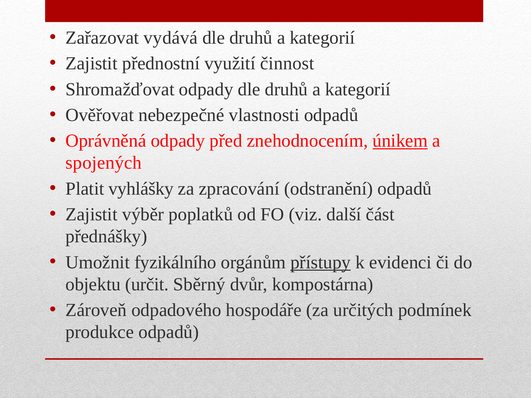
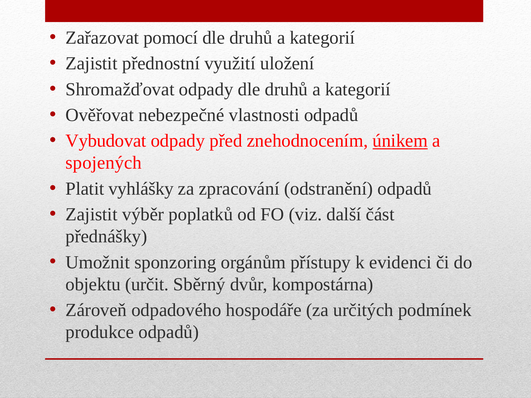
vydává: vydává -> pomocí
činnost: činnost -> uložení
Oprávněná: Oprávněná -> Vybudovat
fyzikálního: fyzikálního -> sponzoring
přístupy underline: present -> none
